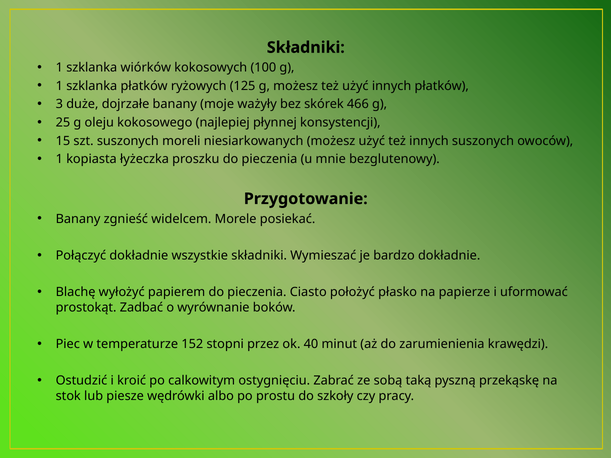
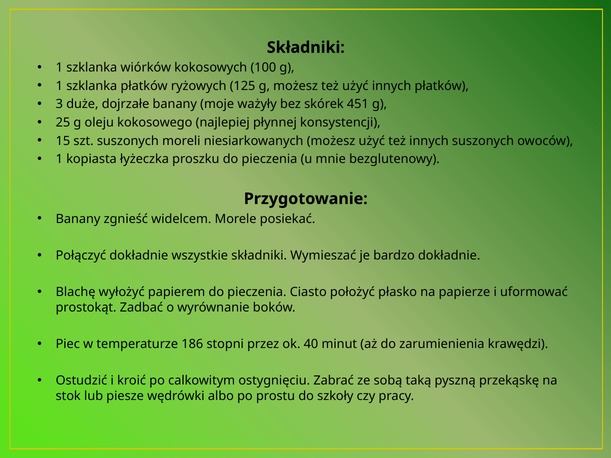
466: 466 -> 451
152: 152 -> 186
